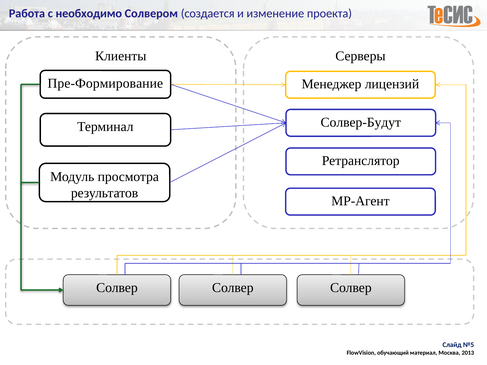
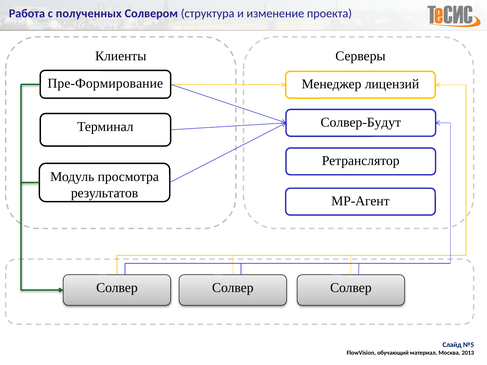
необходимо: необходимо -> полученных
создается: создается -> структура
